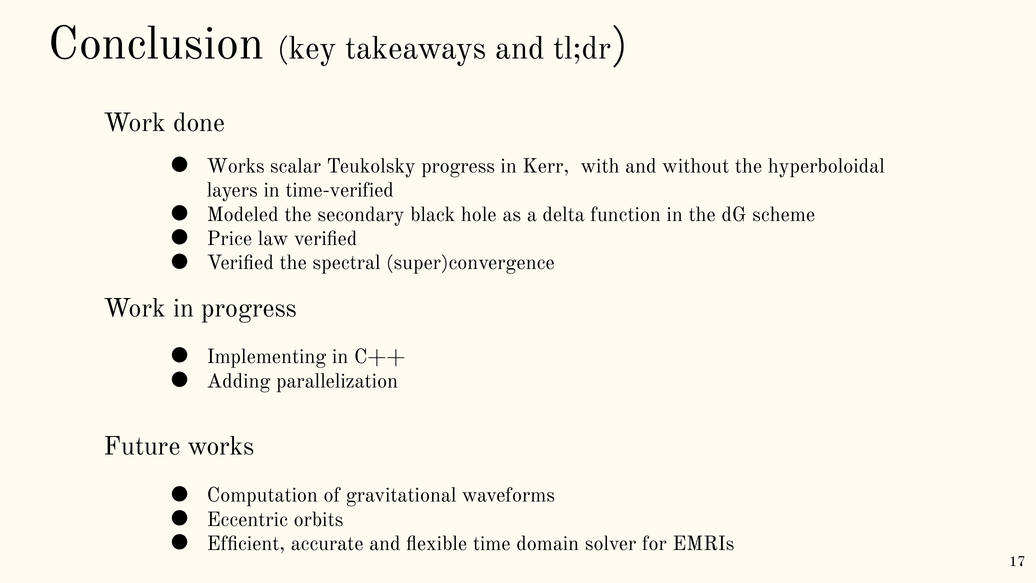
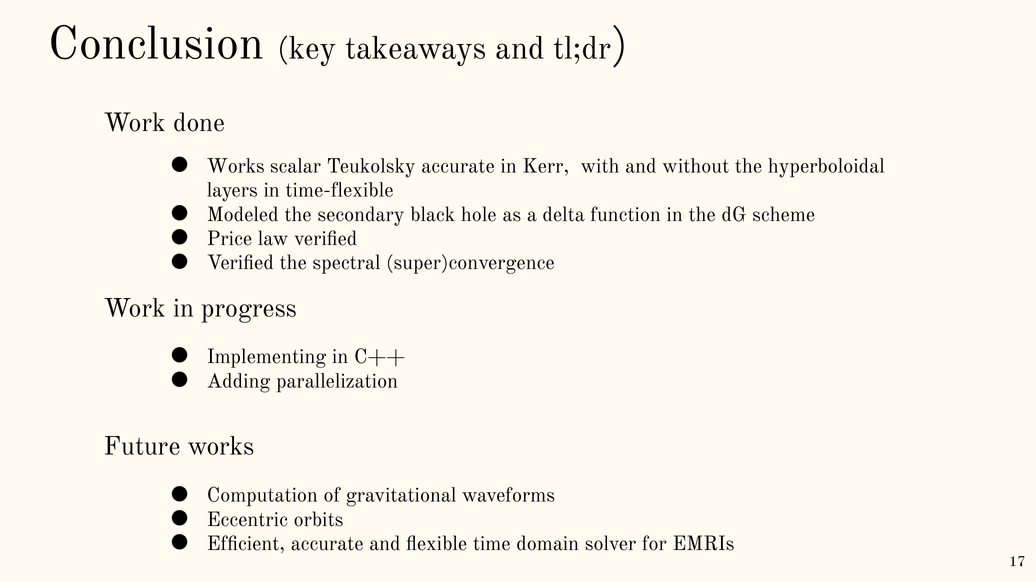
Teukolsky progress: progress -> accurate
time-verified: time-verified -> time-flexible
